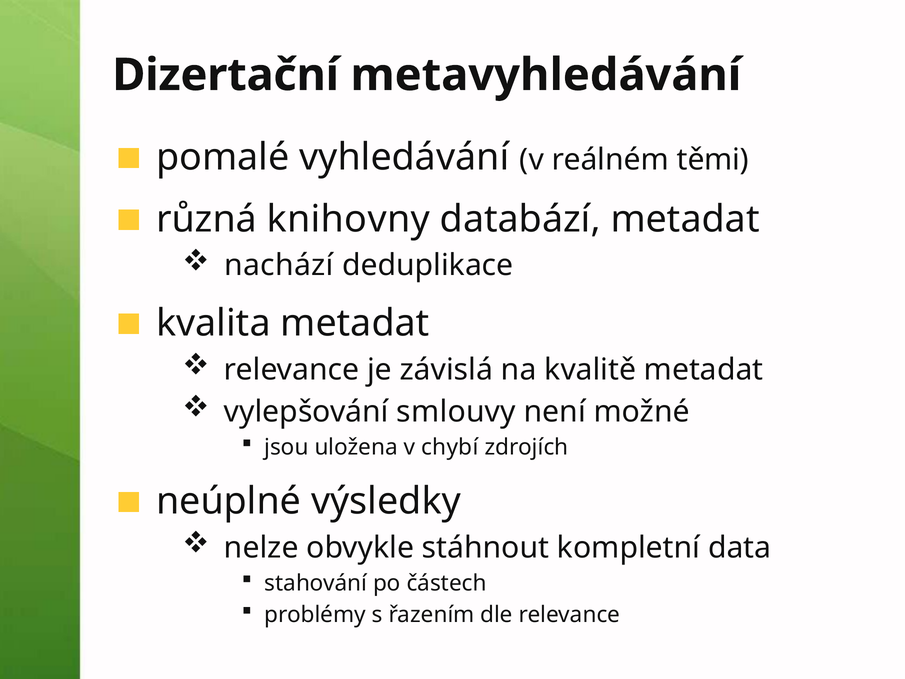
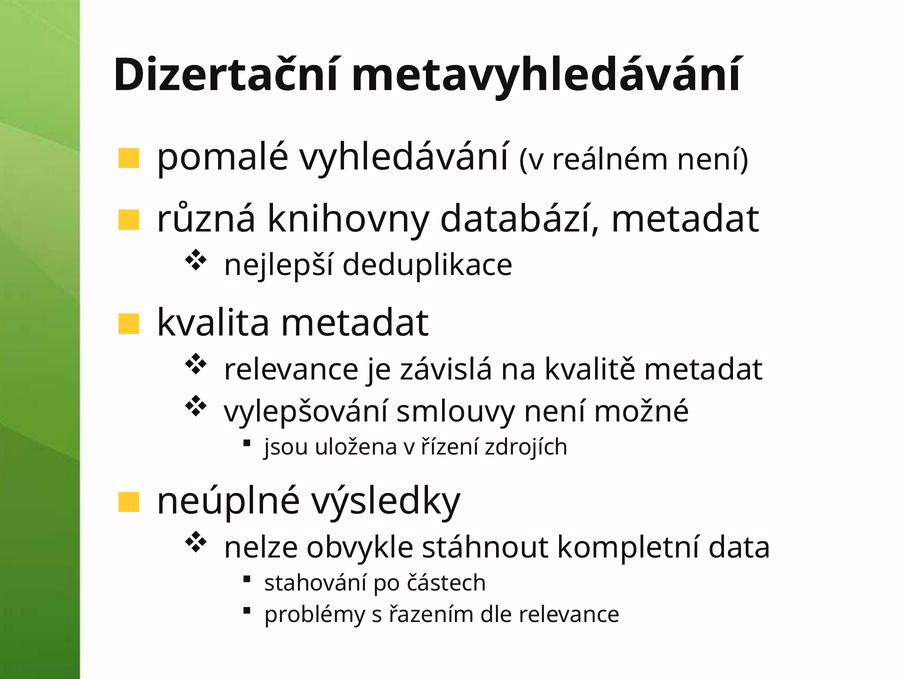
reálném těmi: těmi -> není
nachází: nachází -> nejlepší
chybí: chybí -> řízení
